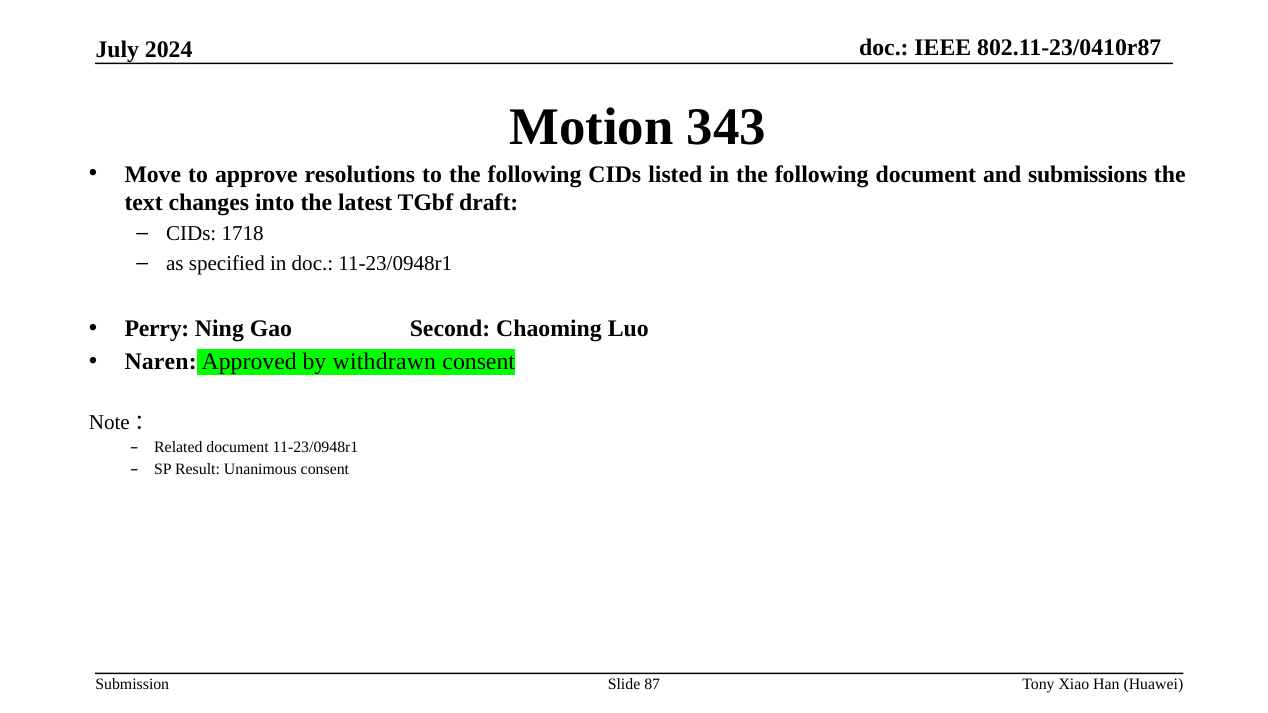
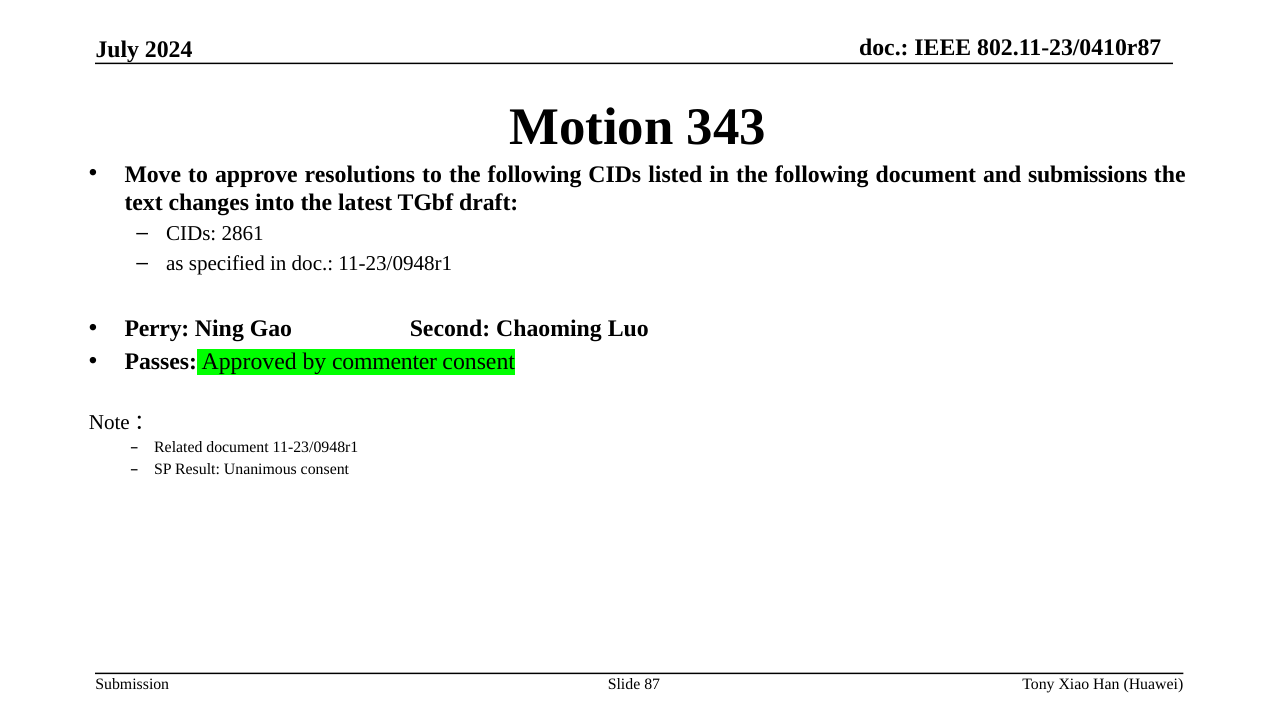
1718: 1718 -> 2861
Naren: Naren -> Passes
withdrawn: withdrawn -> commenter
